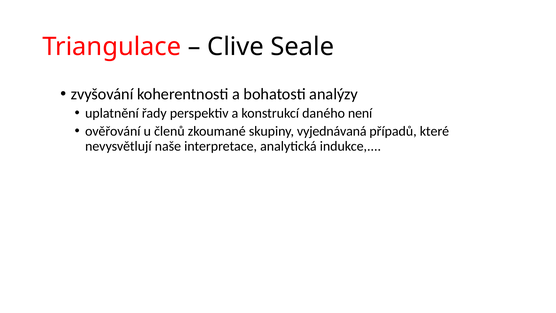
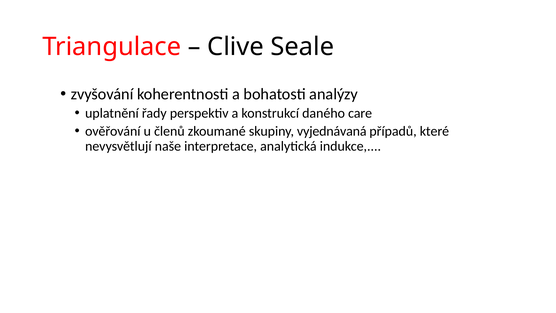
není: není -> care
